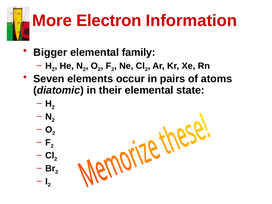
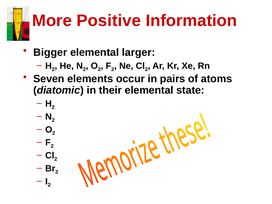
Electron: Electron -> Positive
family: family -> larger
